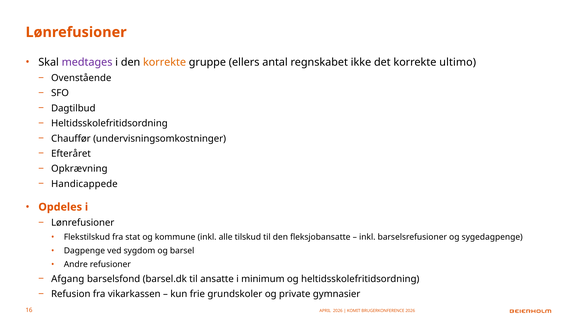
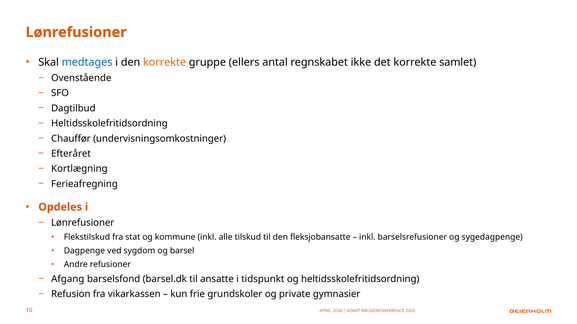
medtages colour: purple -> blue
ultimo: ultimo -> samlet
Opkrævning: Opkrævning -> Kortlægning
Handicappede: Handicappede -> Ferieafregning
minimum: minimum -> tidspunkt
